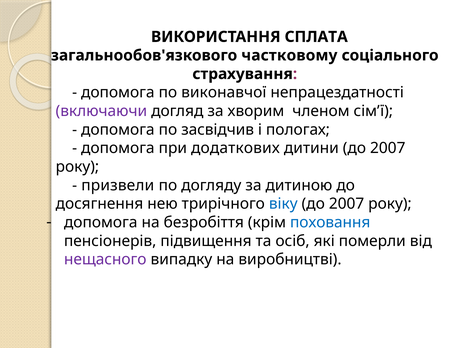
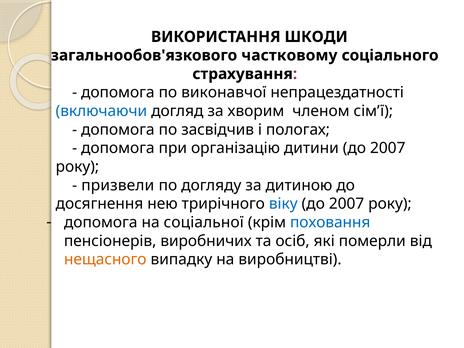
СПЛАТА: СПЛАТА -> ШКОДИ
включаючи colour: purple -> blue
додаткових: додаткових -> організацію
безробіття: безробіття -> соціальної
підвищення: підвищення -> виробничих
нещасного colour: purple -> orange
